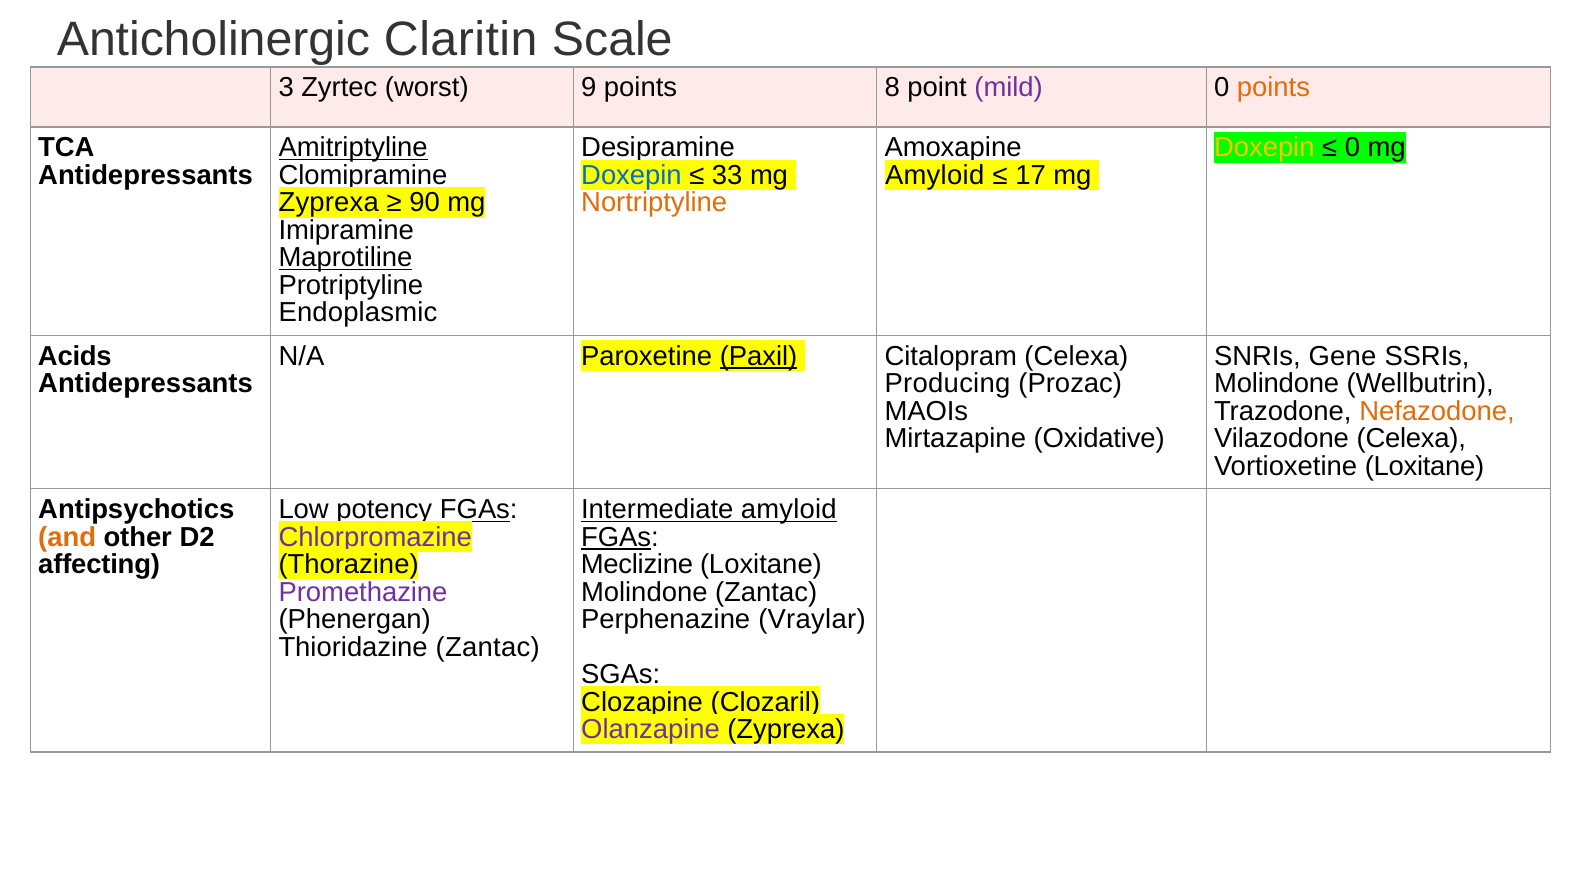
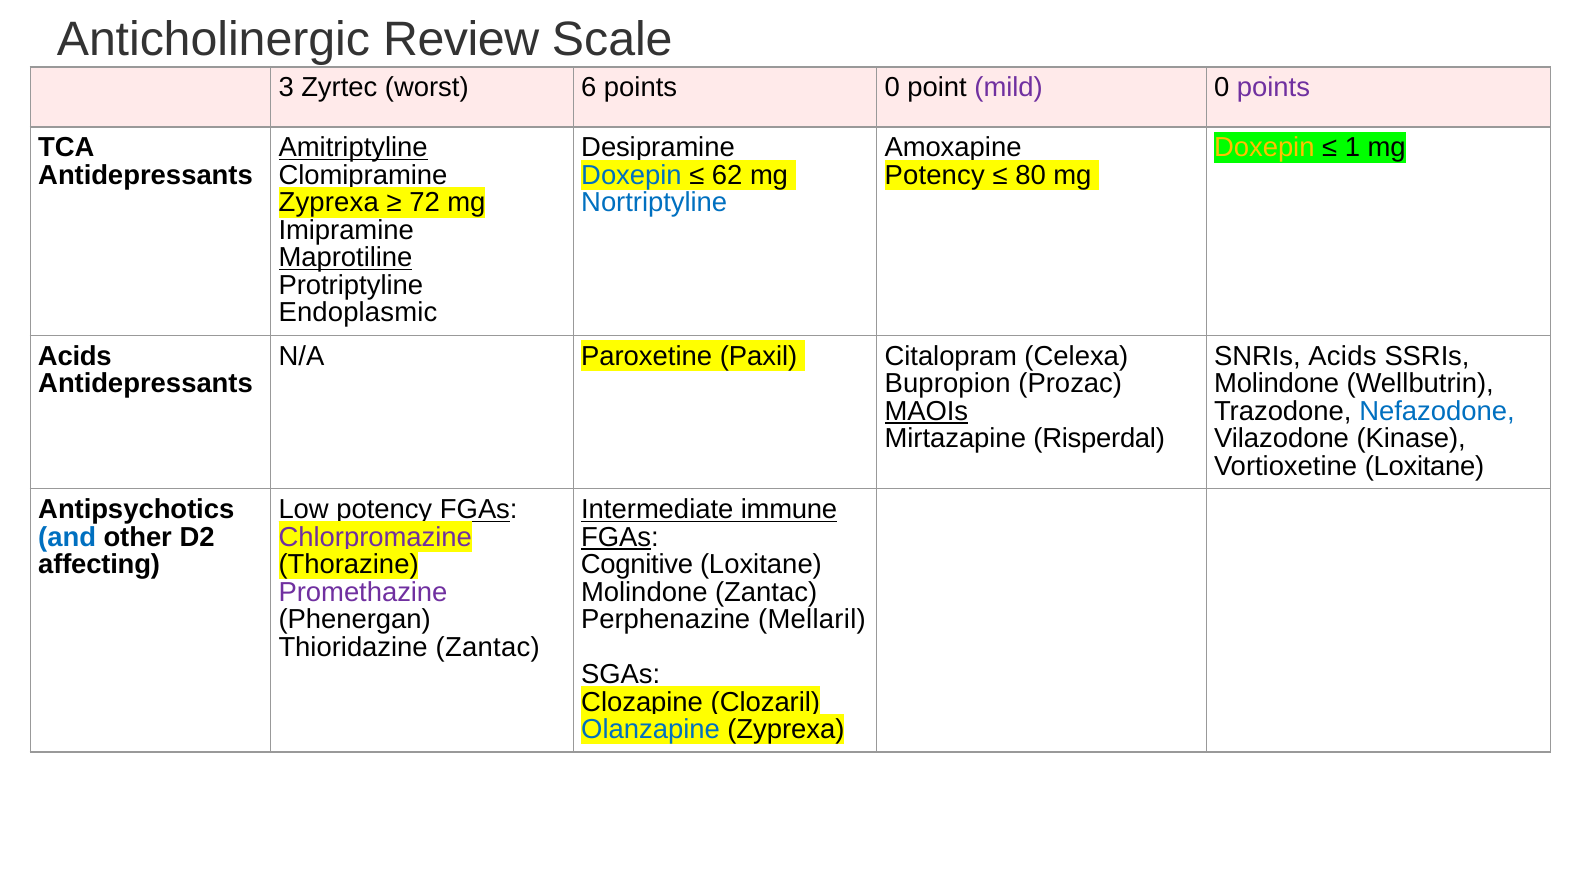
Claritin: Claritin -> Review
9: 9 -> 6
points 8: 8 -> 0
points at (1273, 88) colour: orange -> purple
0 at (1352, 148): 0 -> 1
33: 33 -> 62
Amyloid at (935, 175): Amyloid -> Potency
17: 17 -> 80
90: 90 -> 72
Nortriptyline colour: orange -> blue
Paxil underline: present -> none
SNRIs Gene: Gene -> Acids
Producing: Producing -> Bupropion
MAOIs underline: none -> present
Nefazodone colour: orange -> blue
Oxidative: Oxidative -> Risperdal
Vilazodone Celexa: Celexa -> Kinase
Intermediate amyloid: amyloid -> immune
and colour: orange -> blue
Meclizine: Meclizine -> Cognitive
Vraylar: Vraylar -> Mellaril
Olanzapine colour: purple -> blue
